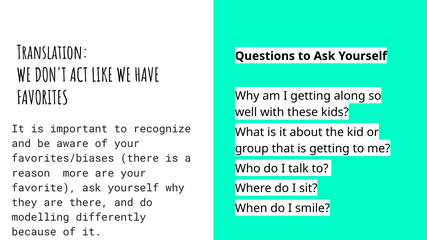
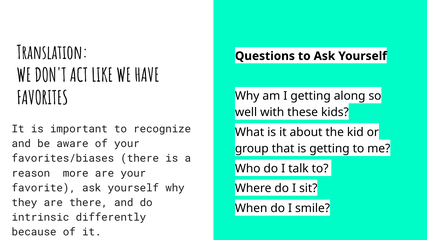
modelling: modelling -> intrinsic
